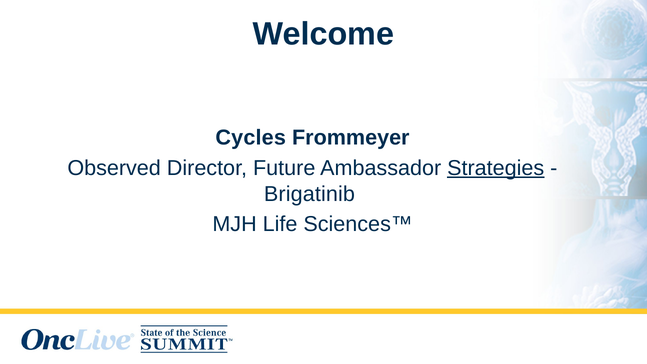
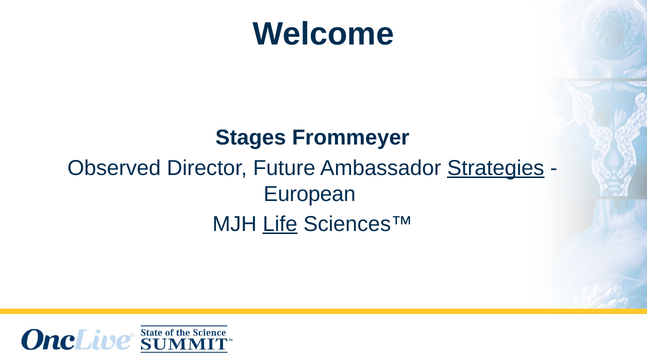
Cycles: Cycles -> Stages
Brigatinib: Brigatinib -> European
Life underline: none -> present
